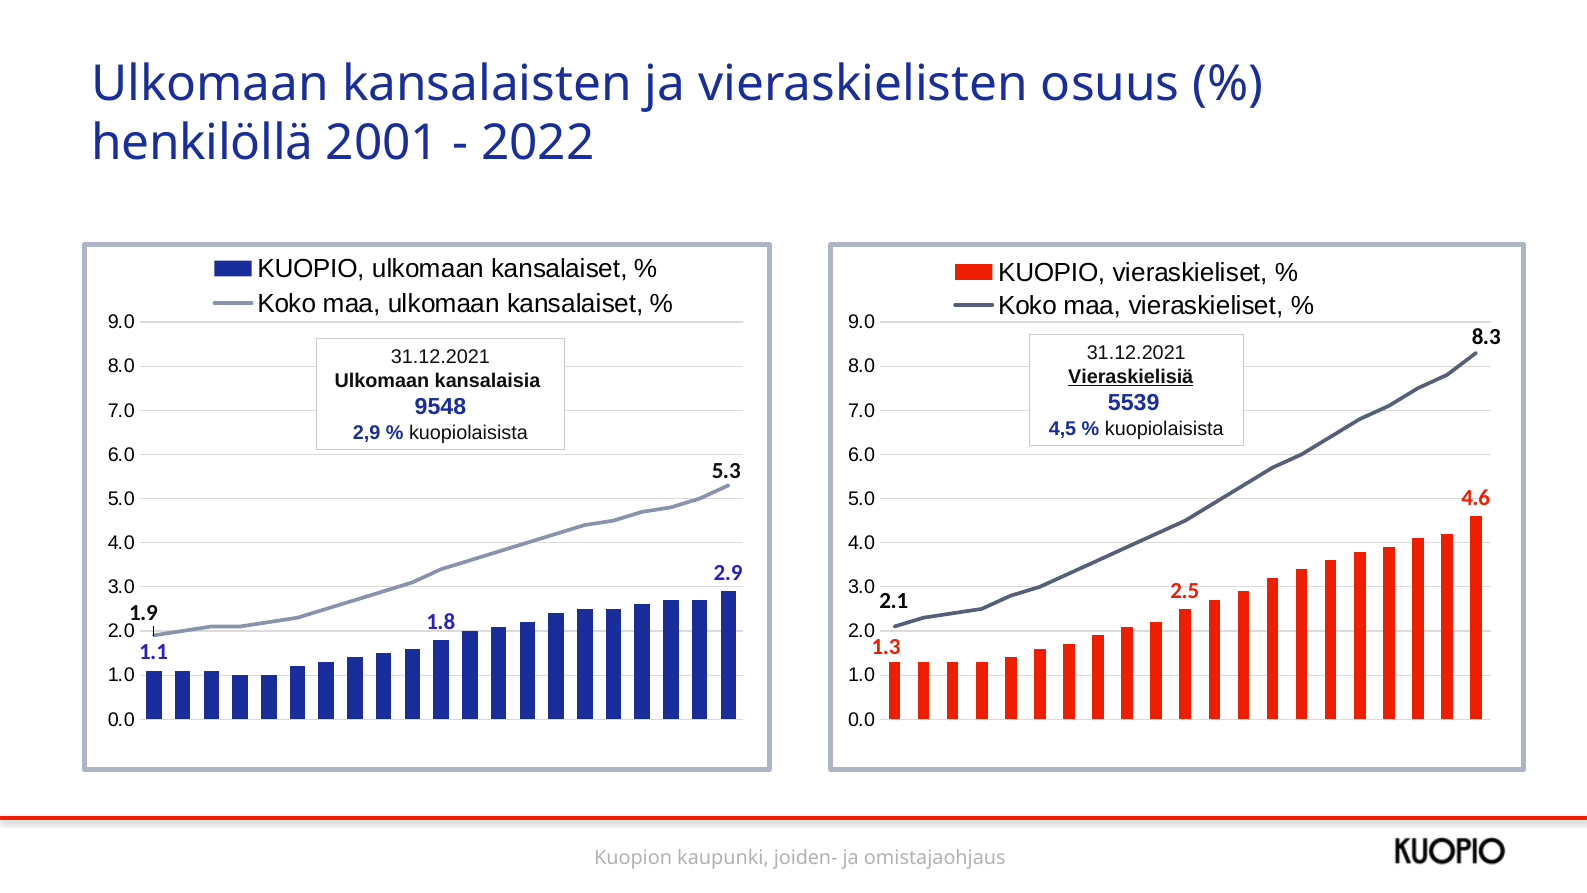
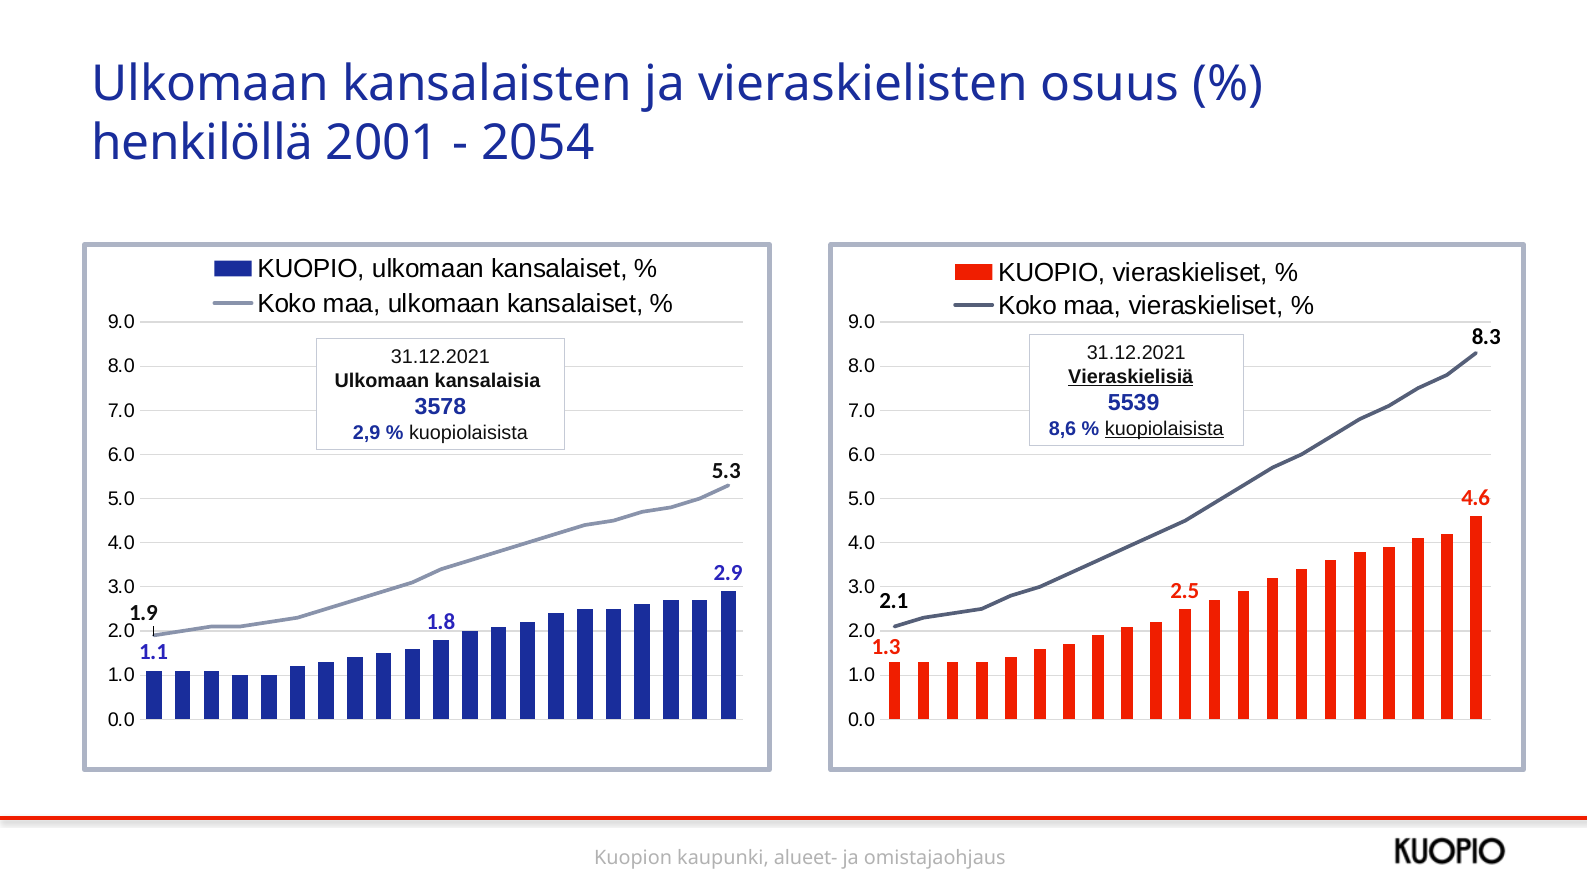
2022: 2022 -> 2054
9548: 9548 -> 3578
4,5: 4,5 -> 8,6
kuopiolaisista at (1164, 429) underline: none -> present
joiden-: joiden- -> alueet-
